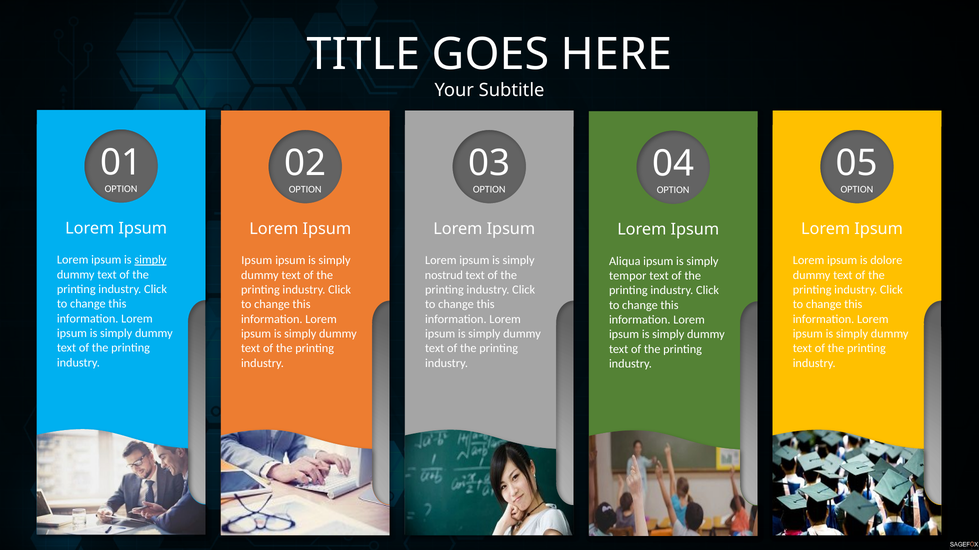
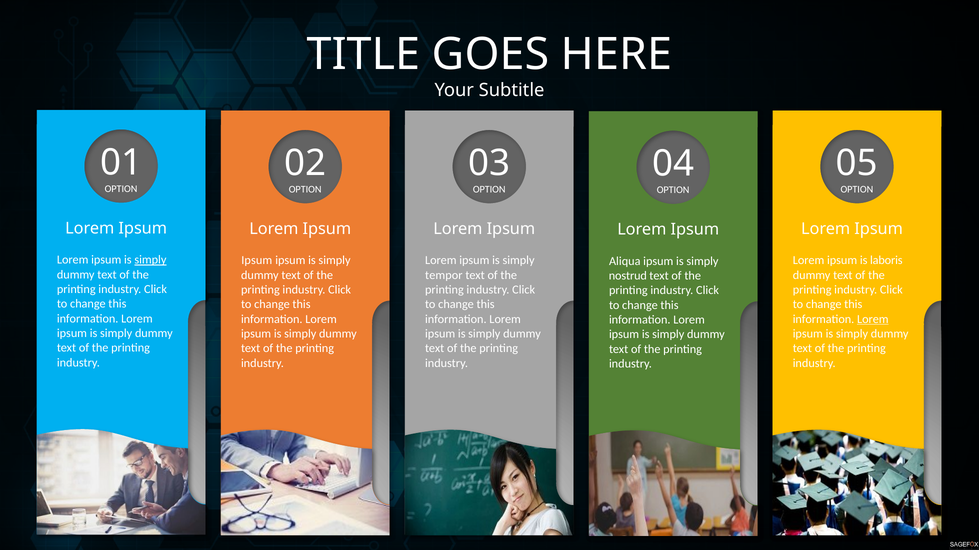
dolore: dolore -> laboris
nostrud: nostrud -> tempor
tempor: tempor -> nostrud
Lorem at (873, 320) underline: none -> present
